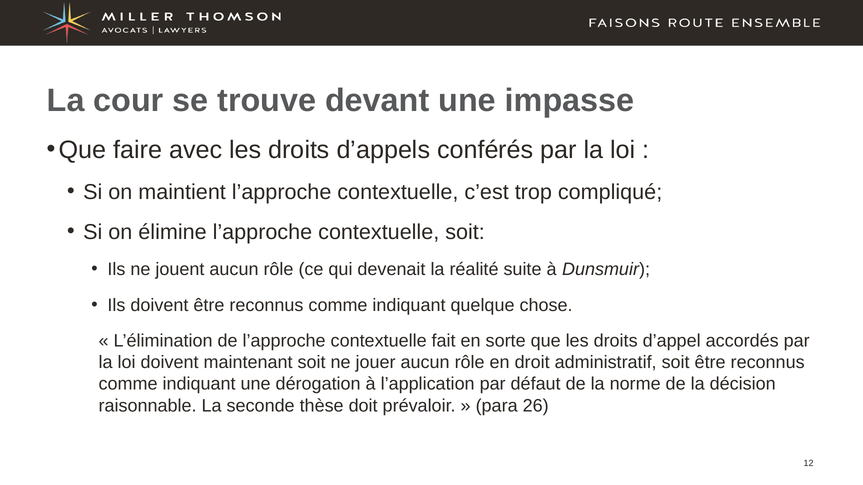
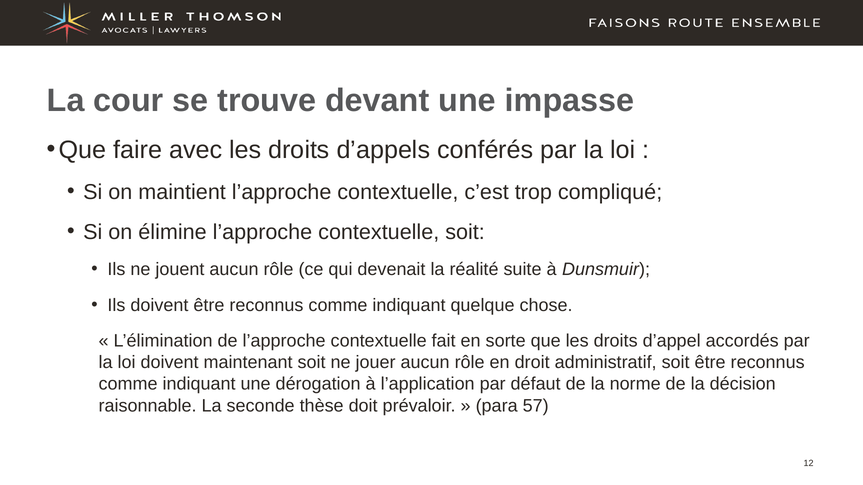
26: 26 -> 57
